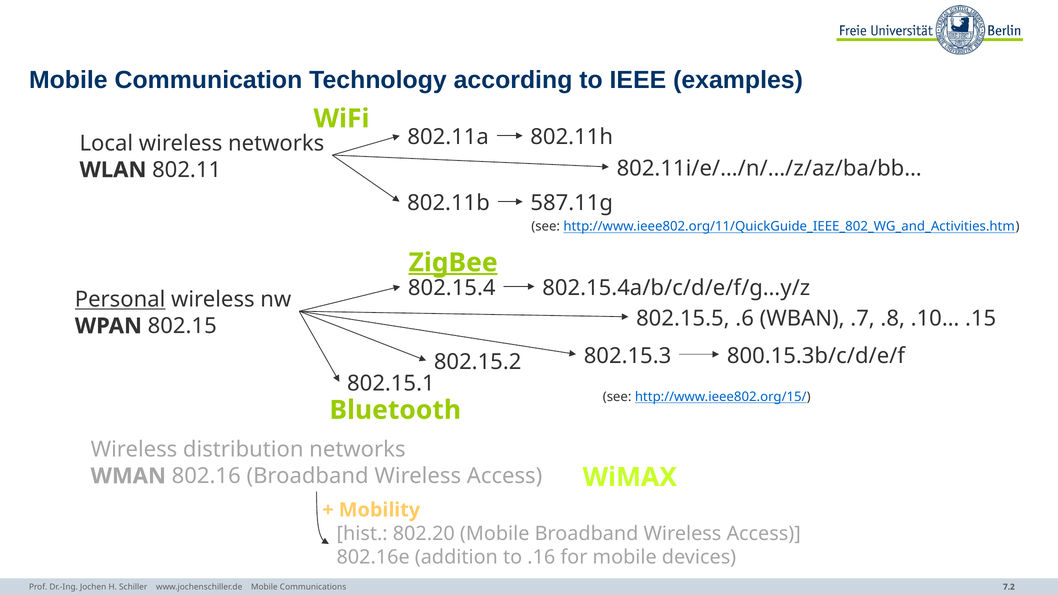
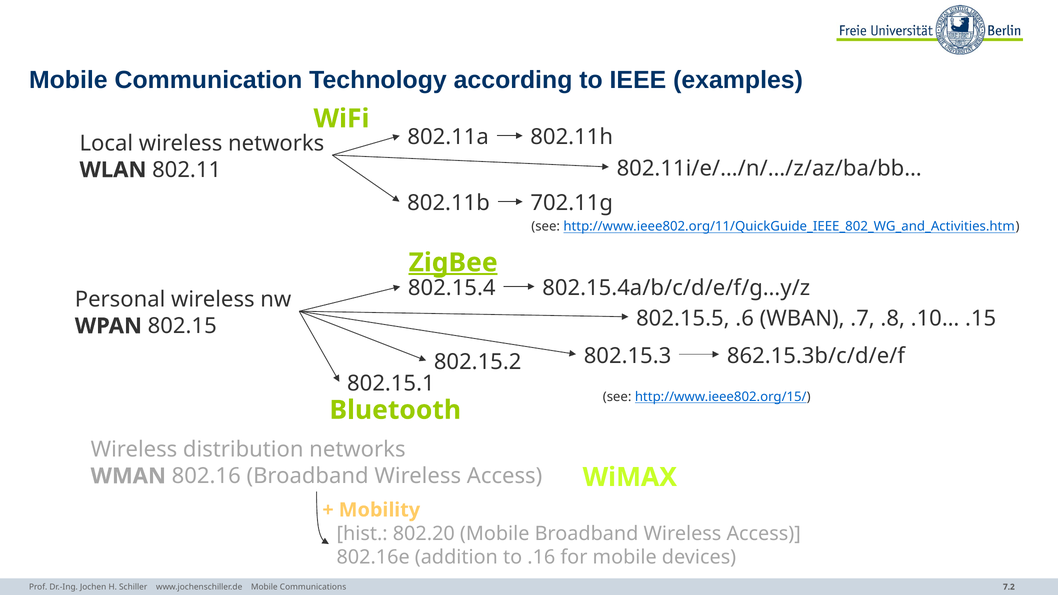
587.11g: 587.11g -> 702.11g
Personal underline: present -> none
800.15.3b/c/d/e/f: 800.15.3b/c/d/e/f -> 862.15.3b/c/d/e/f
